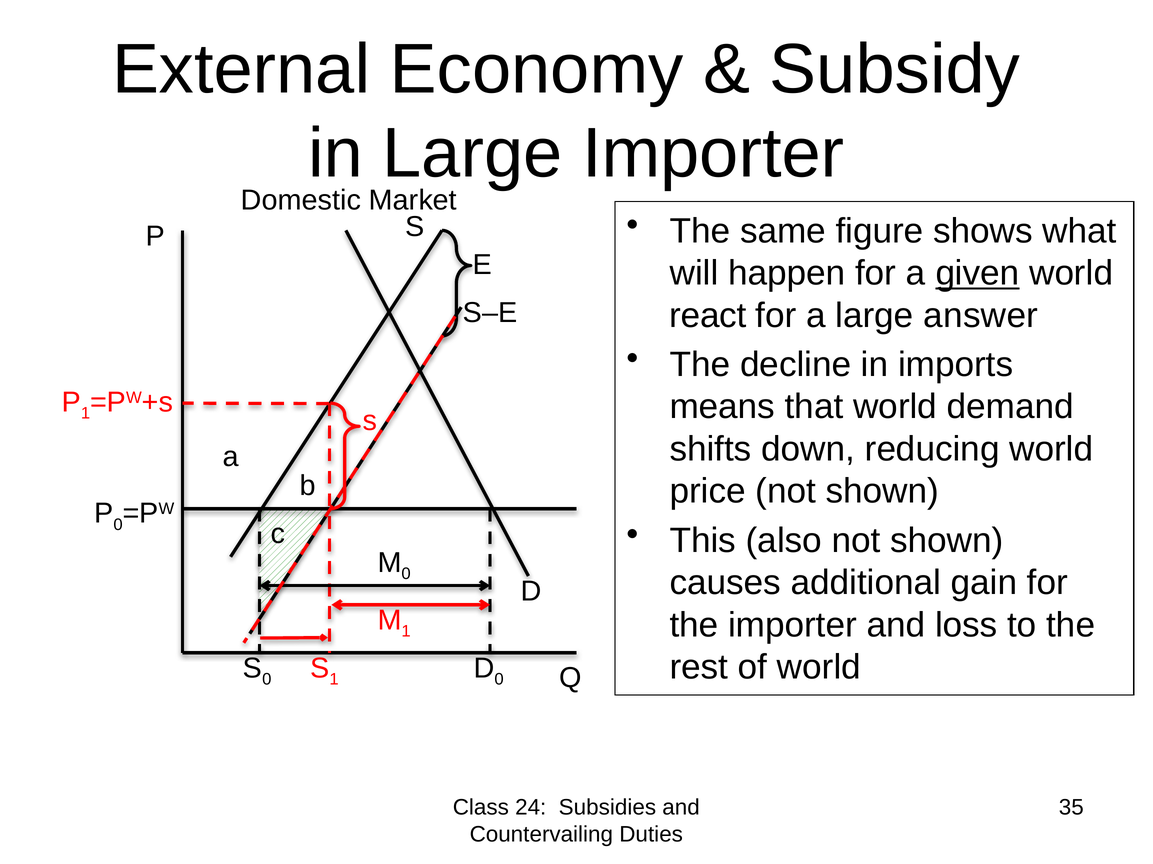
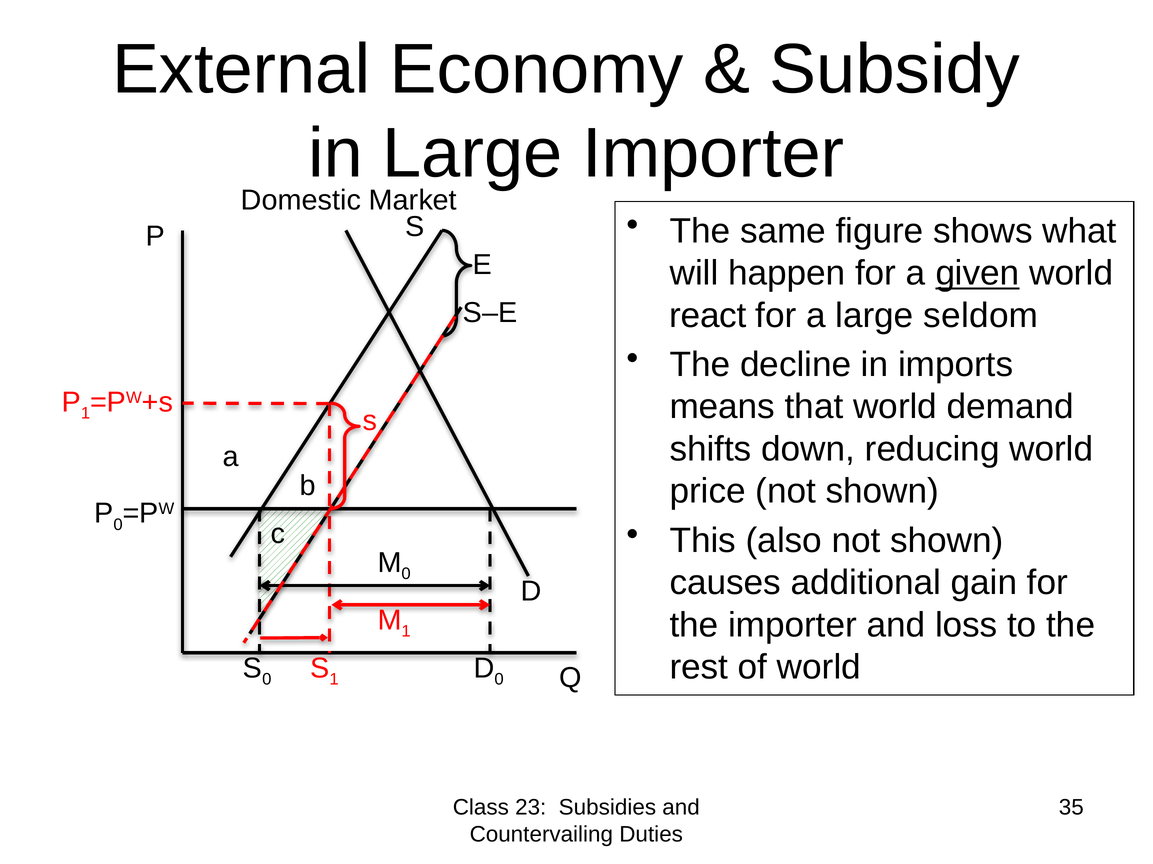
answer: answer -> seldom
24: 24 -> 23
